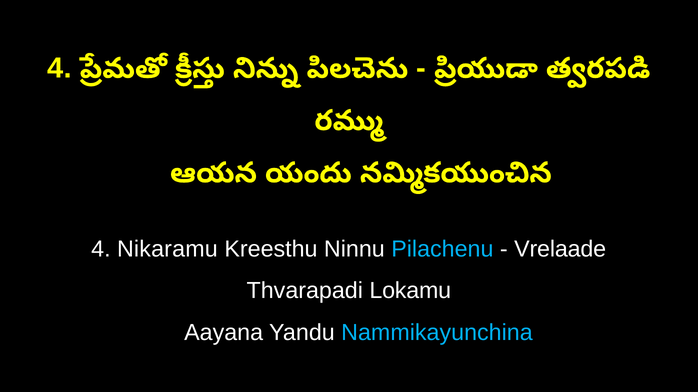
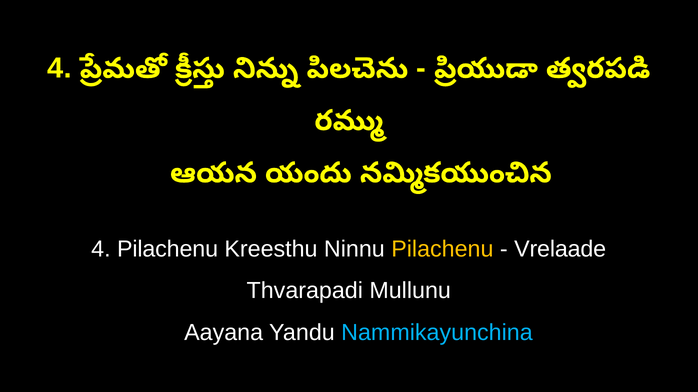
4 Nikaramu: Nikaramu -> Pilachenu
Pilachenu at (442, 249) colour: light blue -> yellow
Lokamu: Lokamu -> Mullunu
